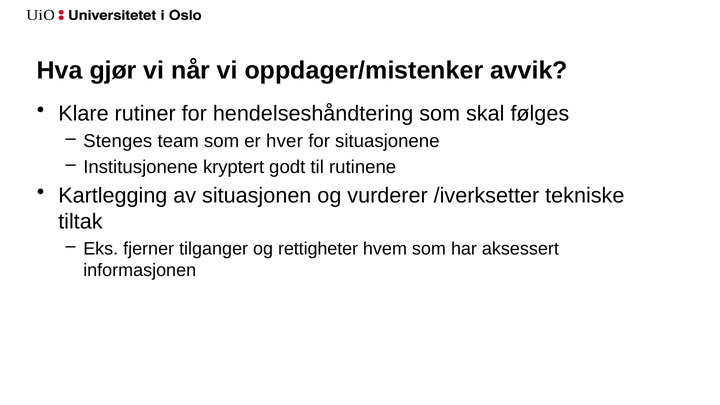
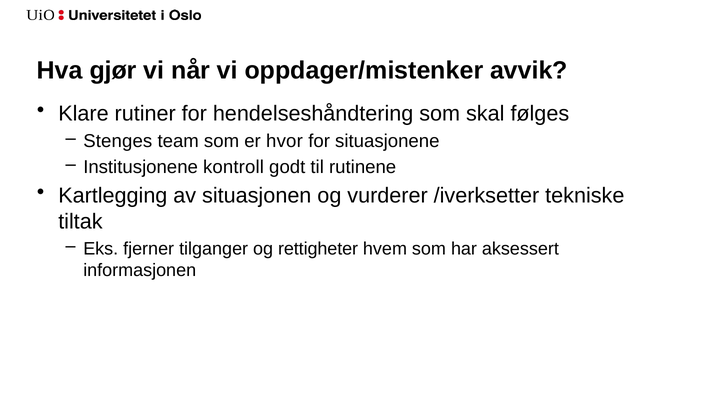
hver: hver -> hvor
kryptert: kryptert -> kontroll
